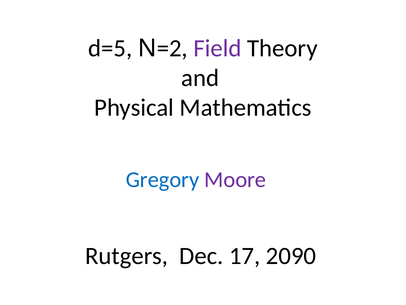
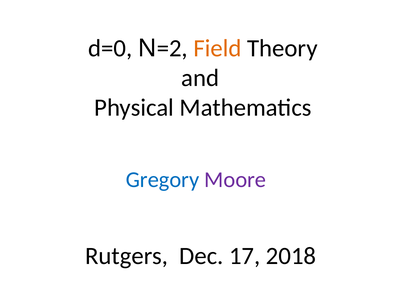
d=5: d=5 -> d=0
Field colour: purple -> orange
2090: 2090 -> 2018
